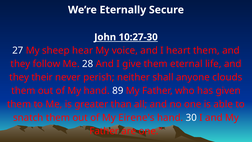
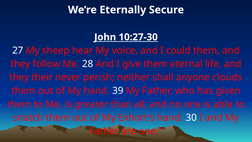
heart: heart -> could
89: 89 -> 39
Eirene's: Eirene's -> Exhort's
